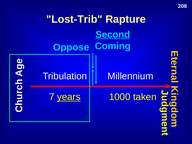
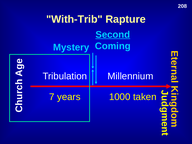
Lost-Trib: Lost-Trib -> With-Trib
Oppose: Oppose -> Mystery
years underline: present -> none
